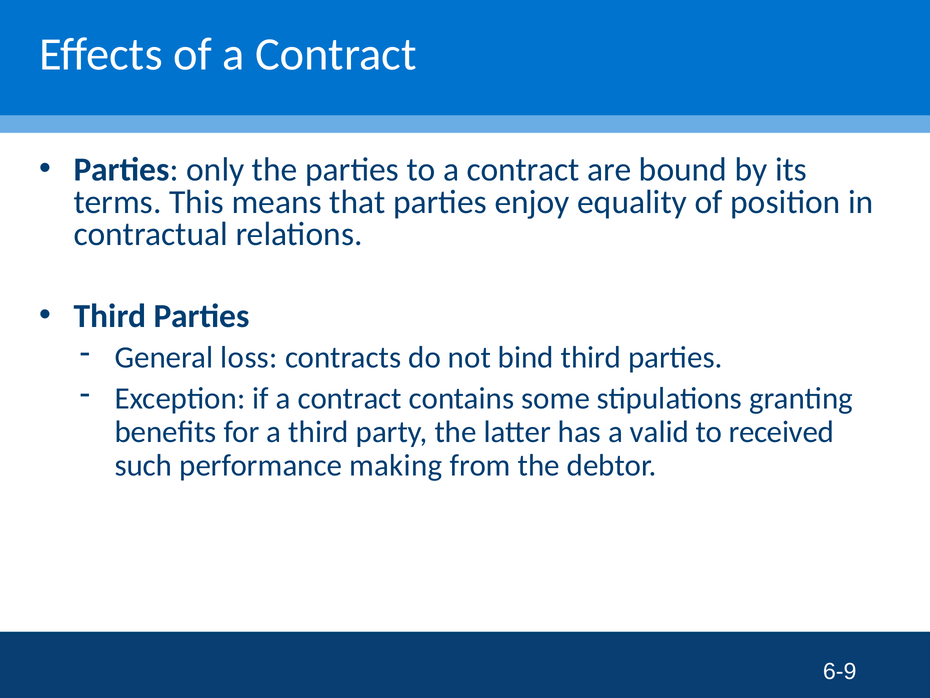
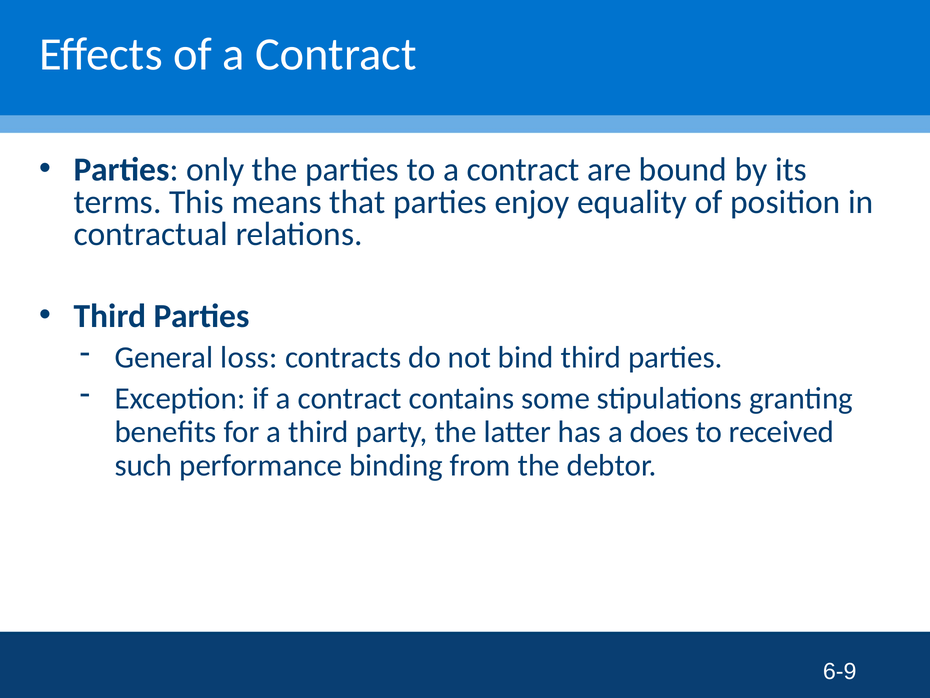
valid: valid -> does
making: making -> binding
